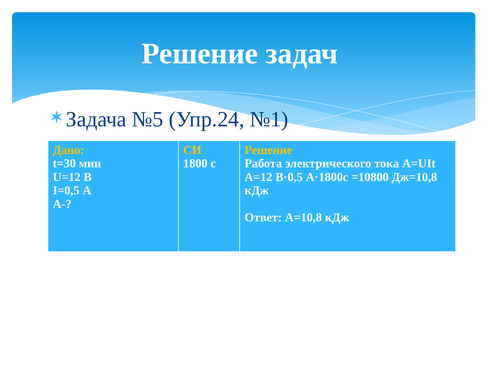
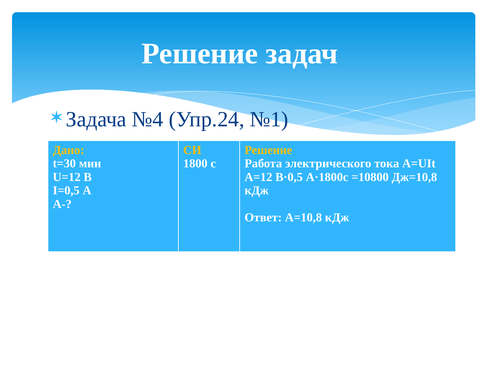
№5: №5 -> №4
